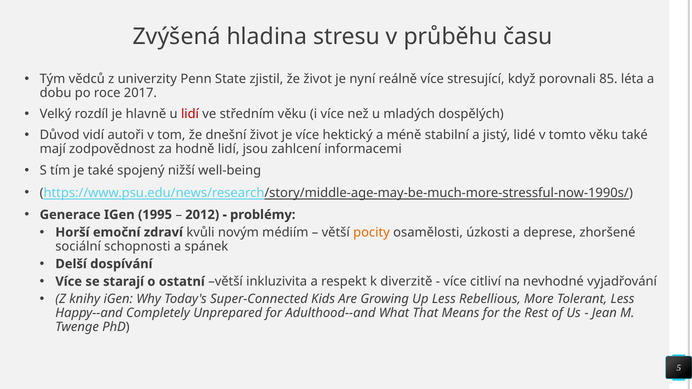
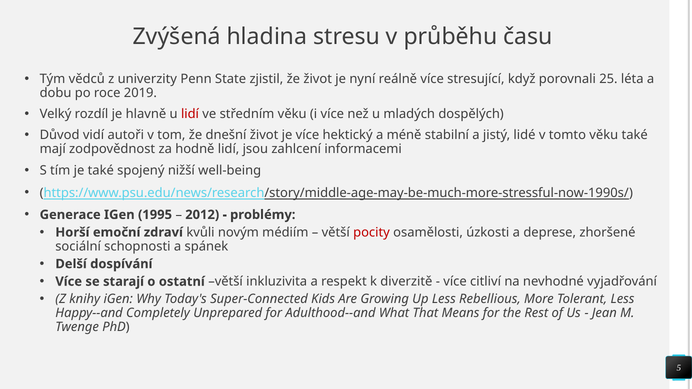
85: 85 -> 25
2017: 2017 -> 2019
pocity colour: orange -> red
